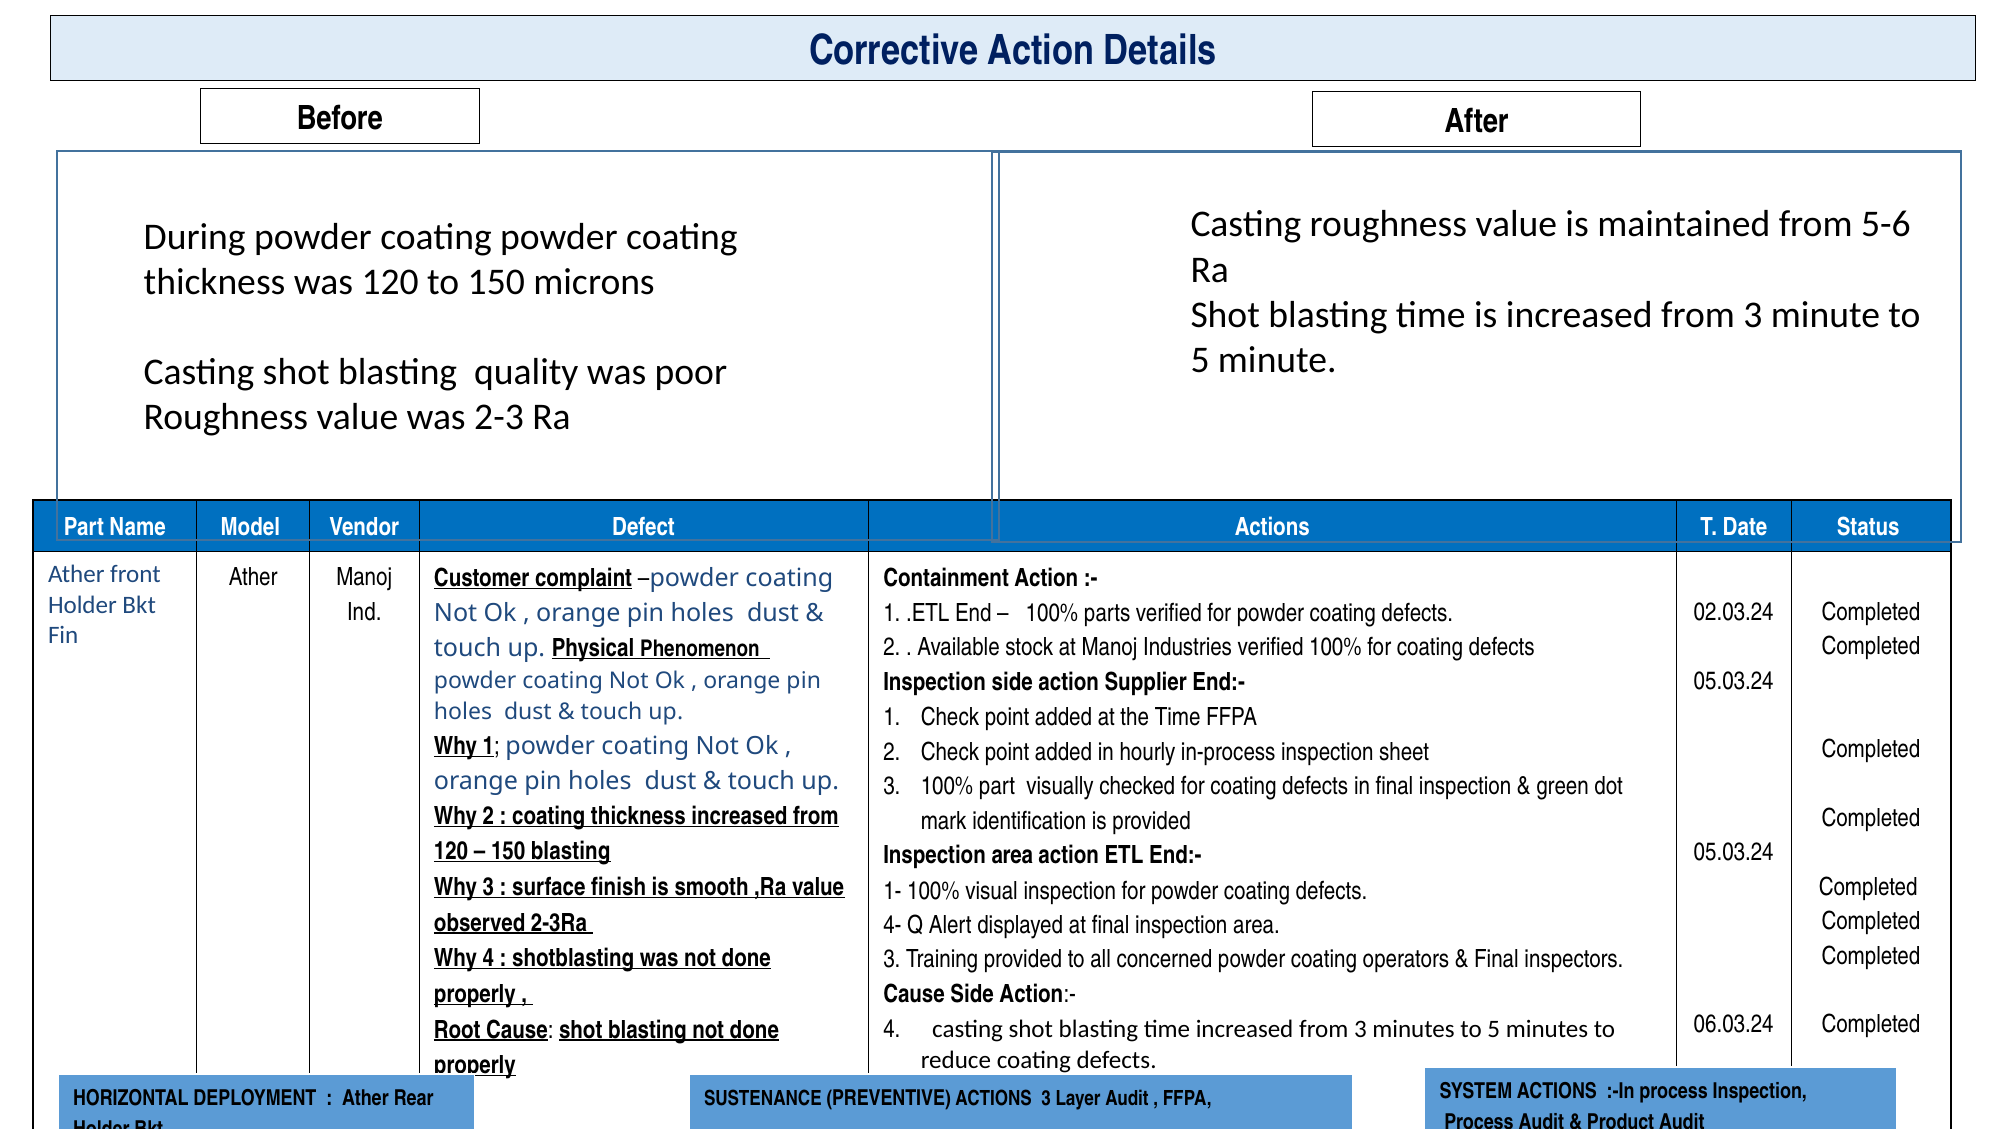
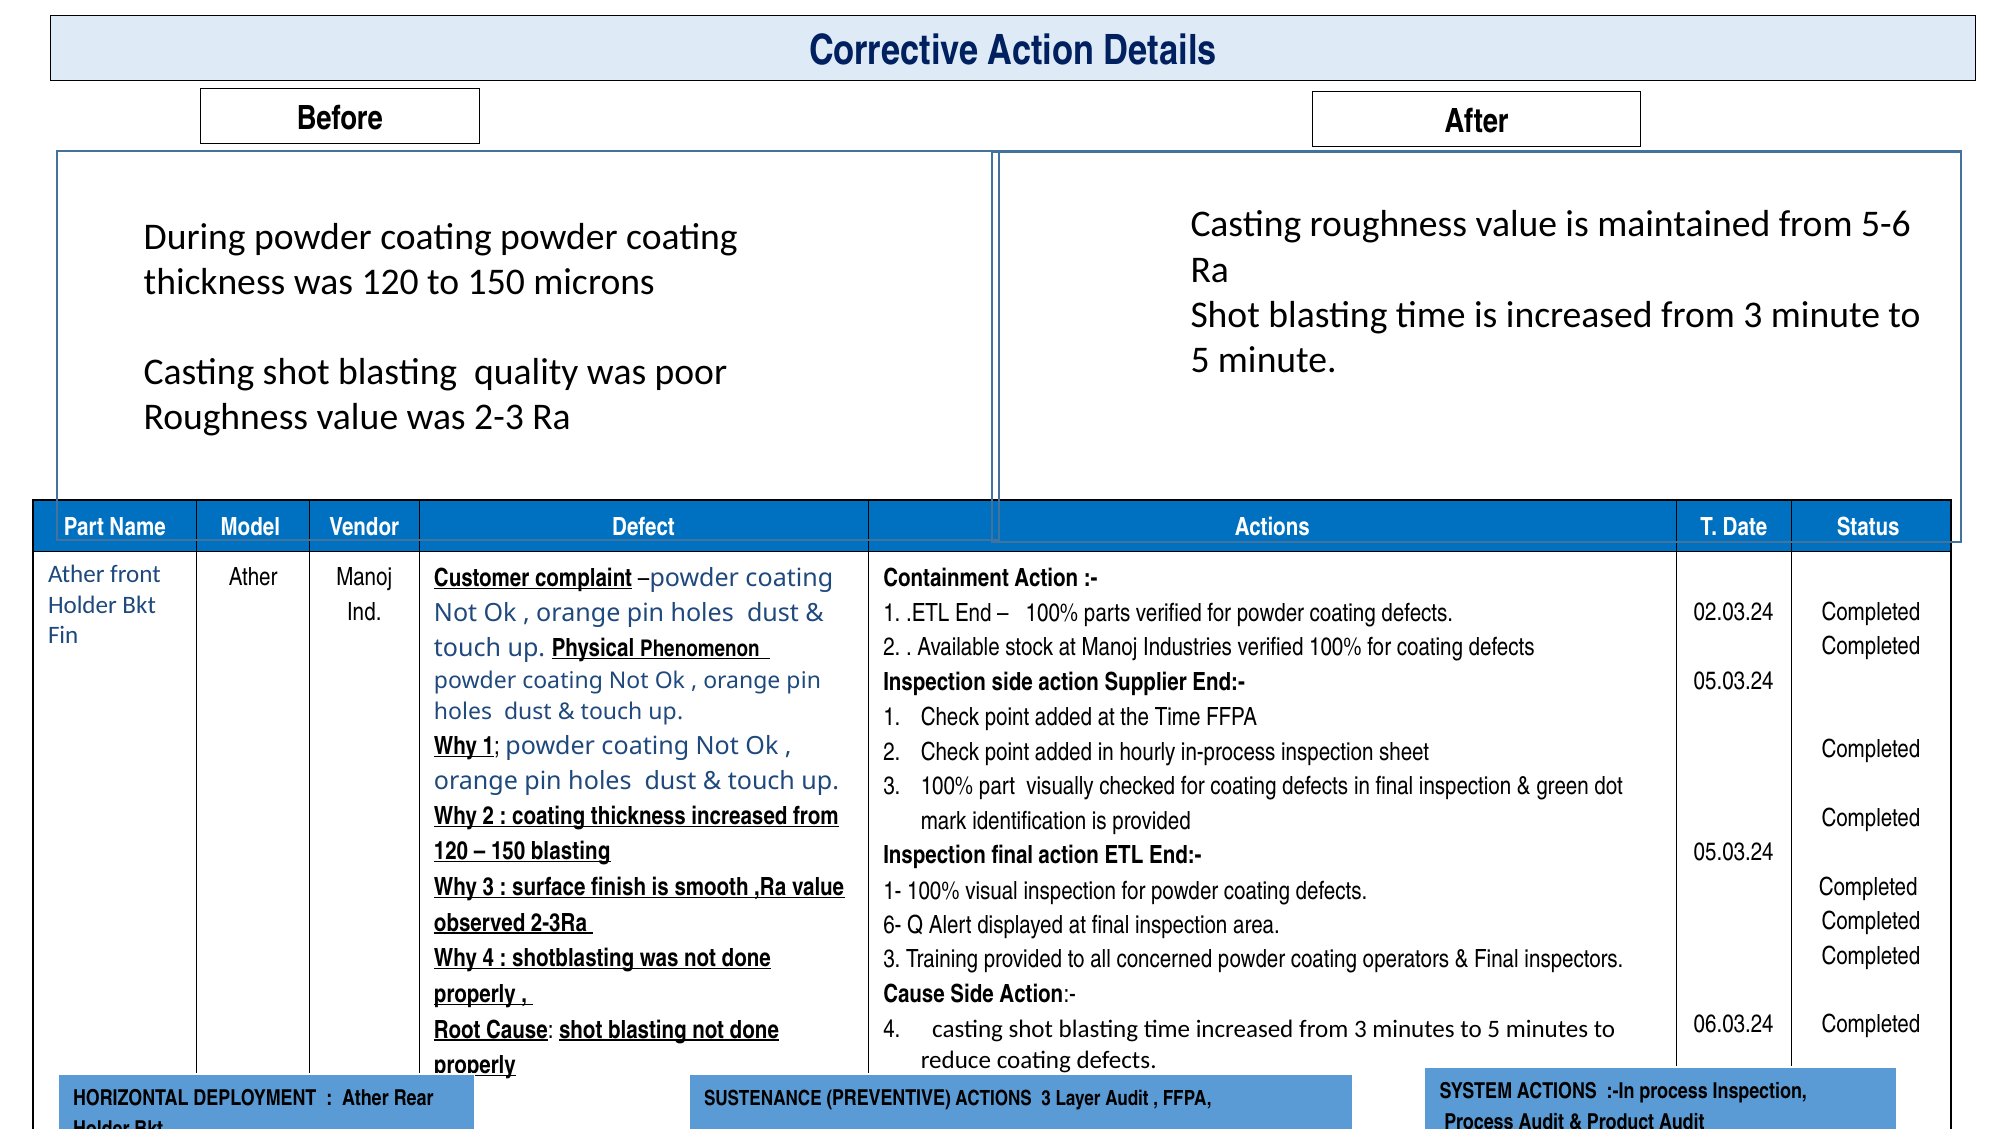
area at (1012, 856): area -> final
4-: 4- -> 6-
